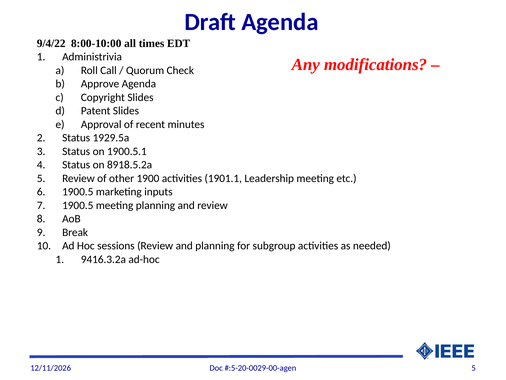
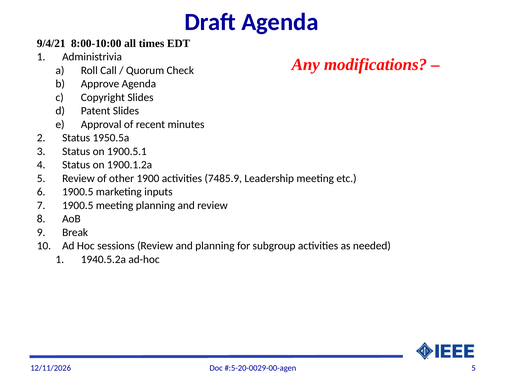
9/4/22: 9/4/22 -> 9/4/21
1929.5a: 1929.5a -> 1950.5a
8918.5.2a: 8918.5.2a -> 1900.1.2a
1901.1: 1901.1 -> 7485.9
9416.3.2a: 9416.3.2a -> 1940.5.2a
